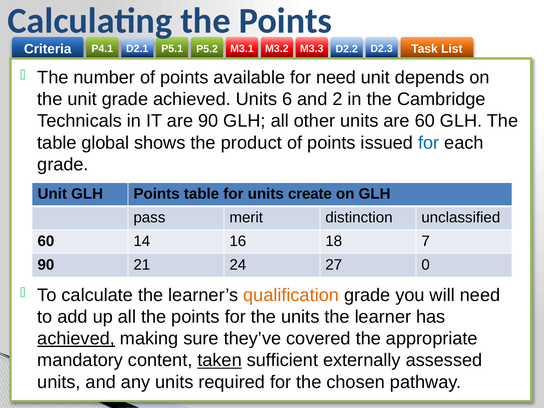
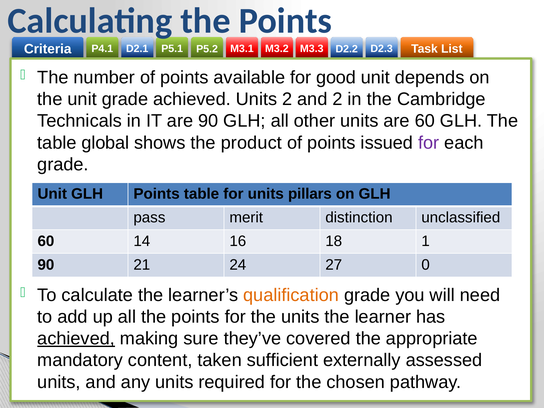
for need: need -> good
Units 6: 6 -> 2
for at (429, 143) colour: blue -> purple
create: create -> pillars
7: 7 -> 1
taken underline: present -> none
